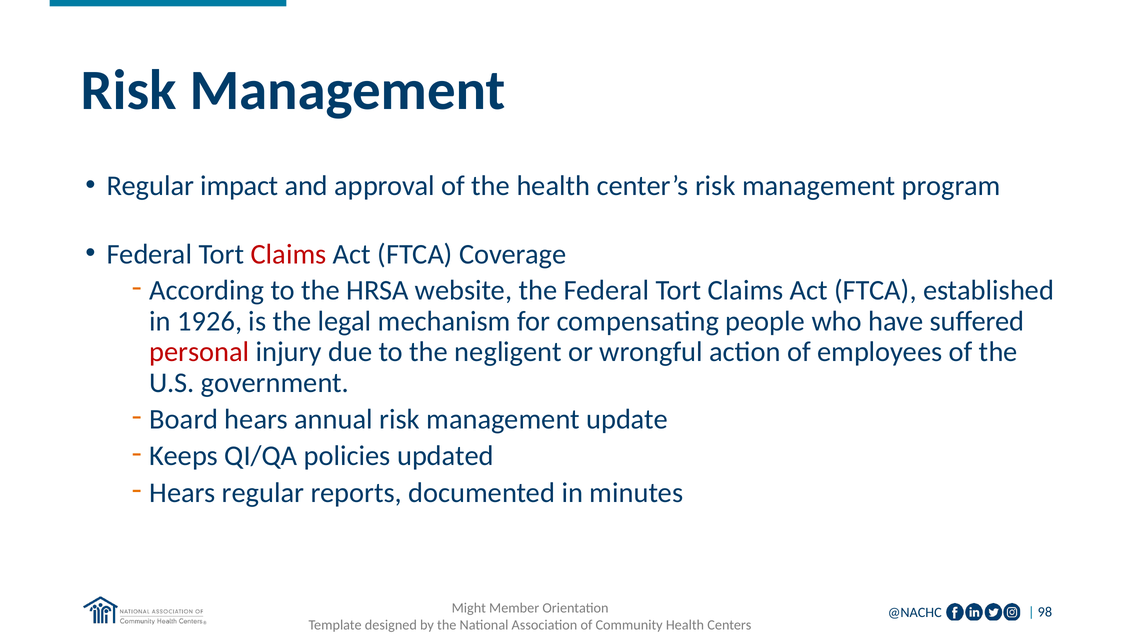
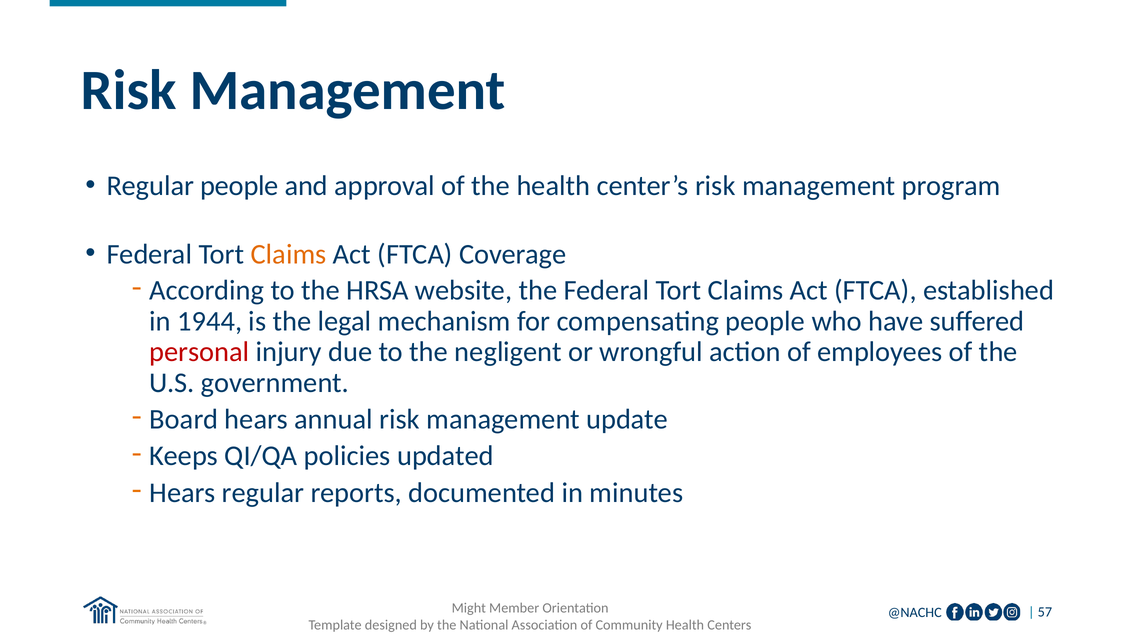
Regular impact: impact -> people
Claims at (289, 254) colour: red -> orange
1926: 1926 -> 1944
98: 98 -> 57
